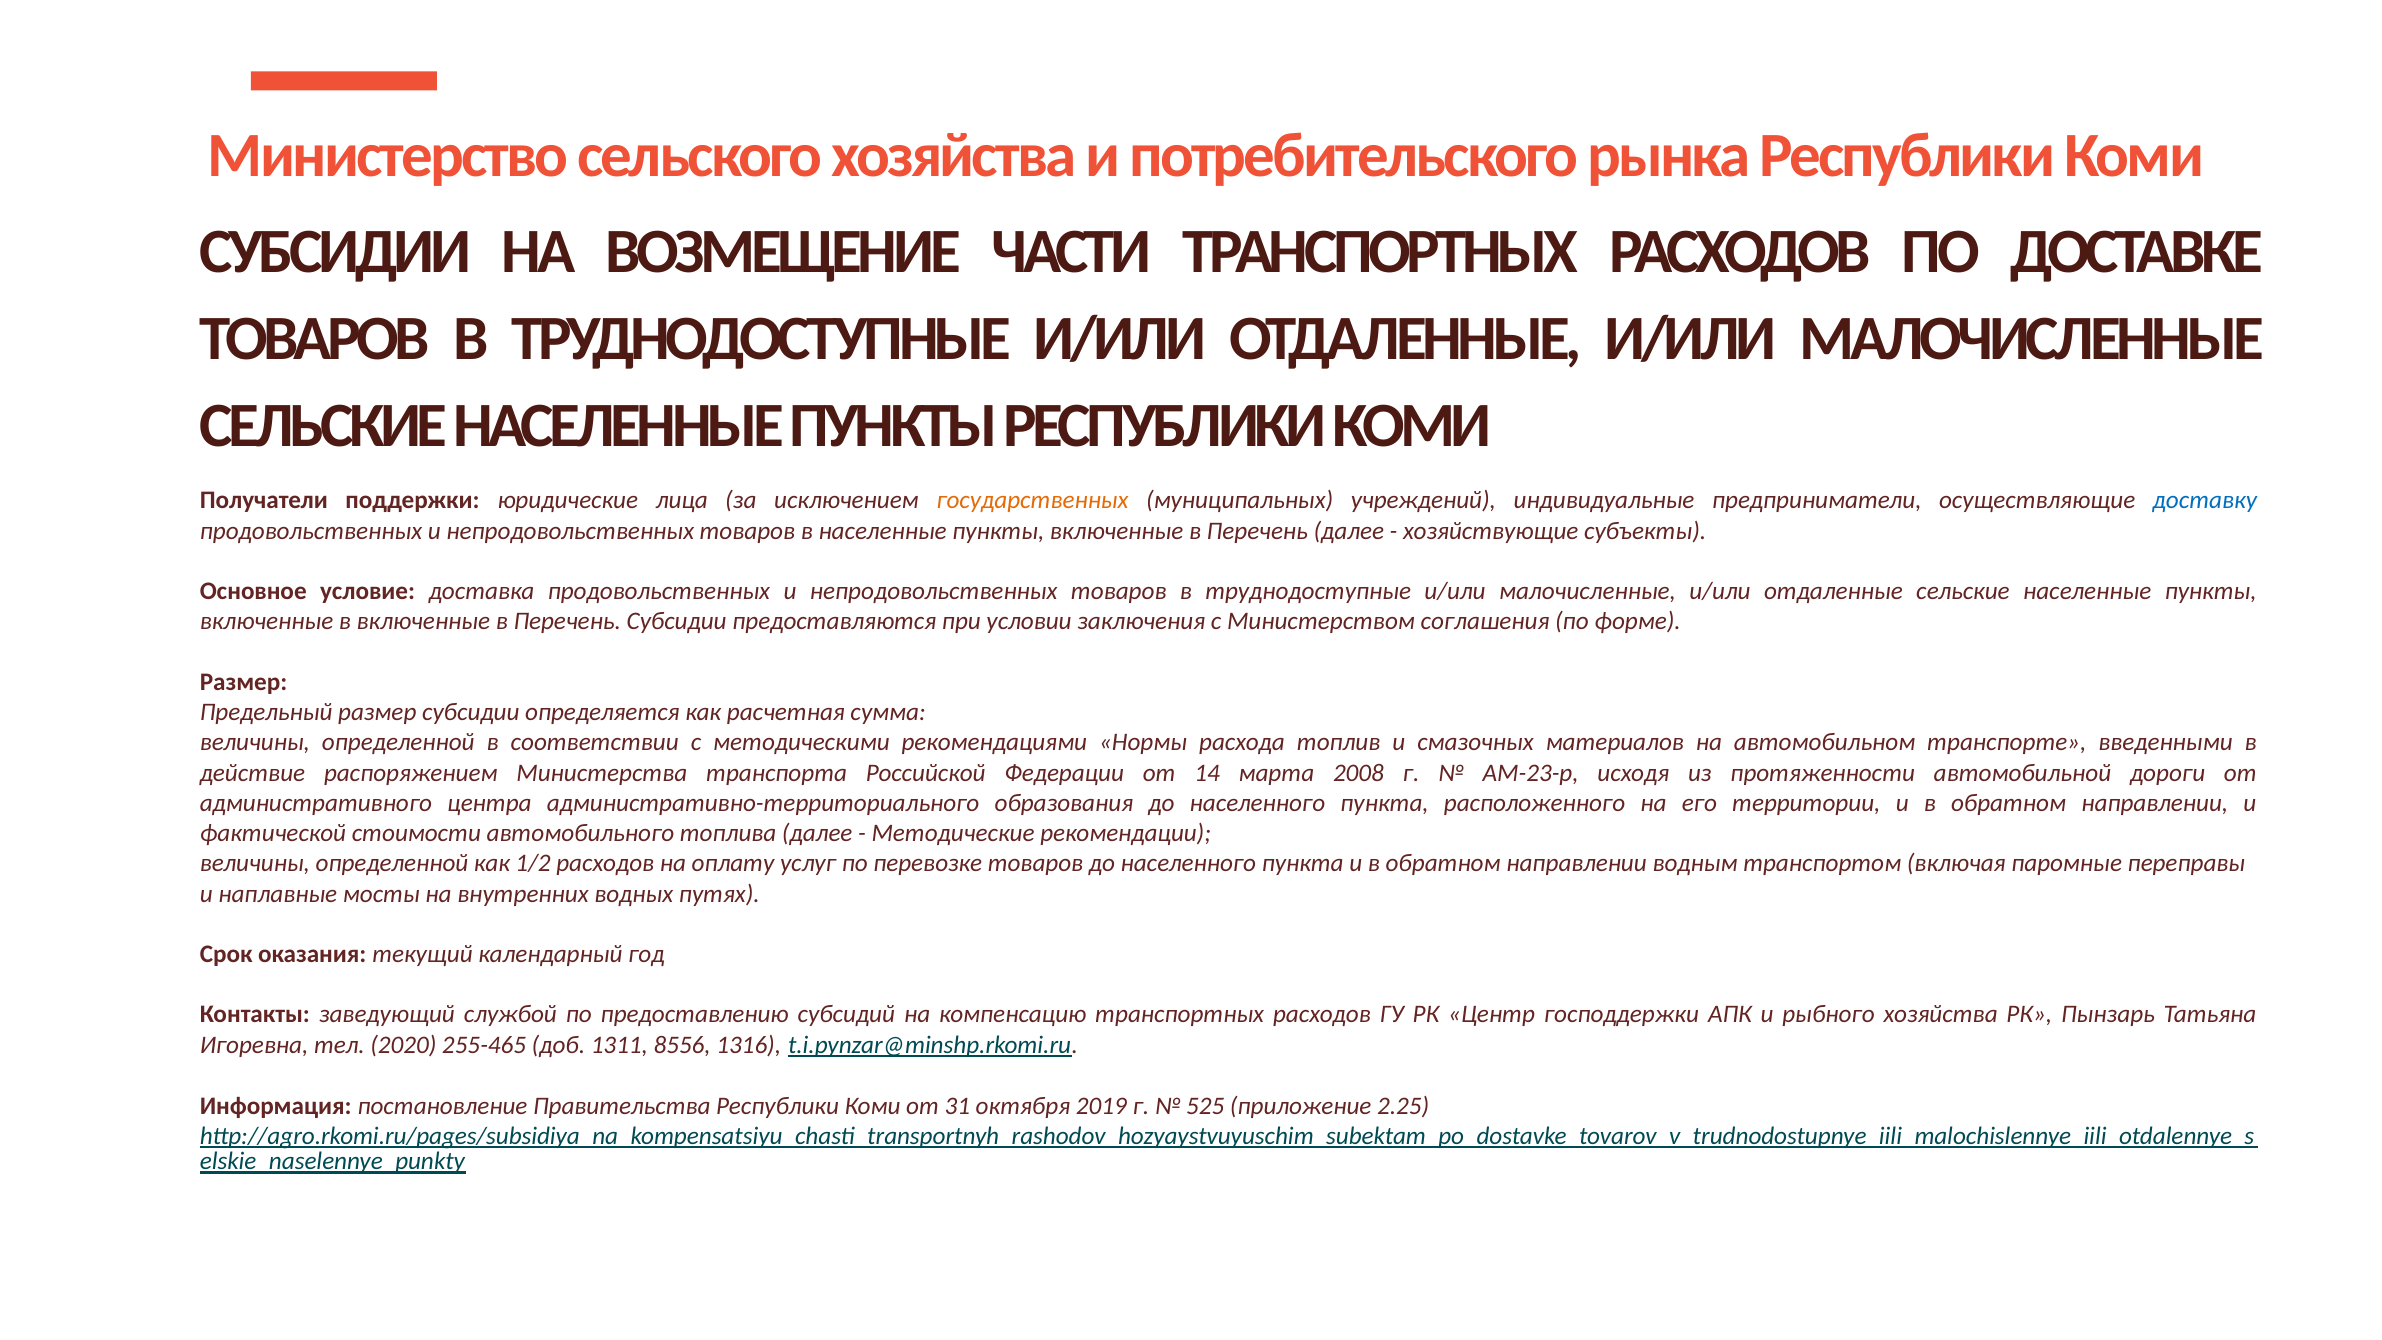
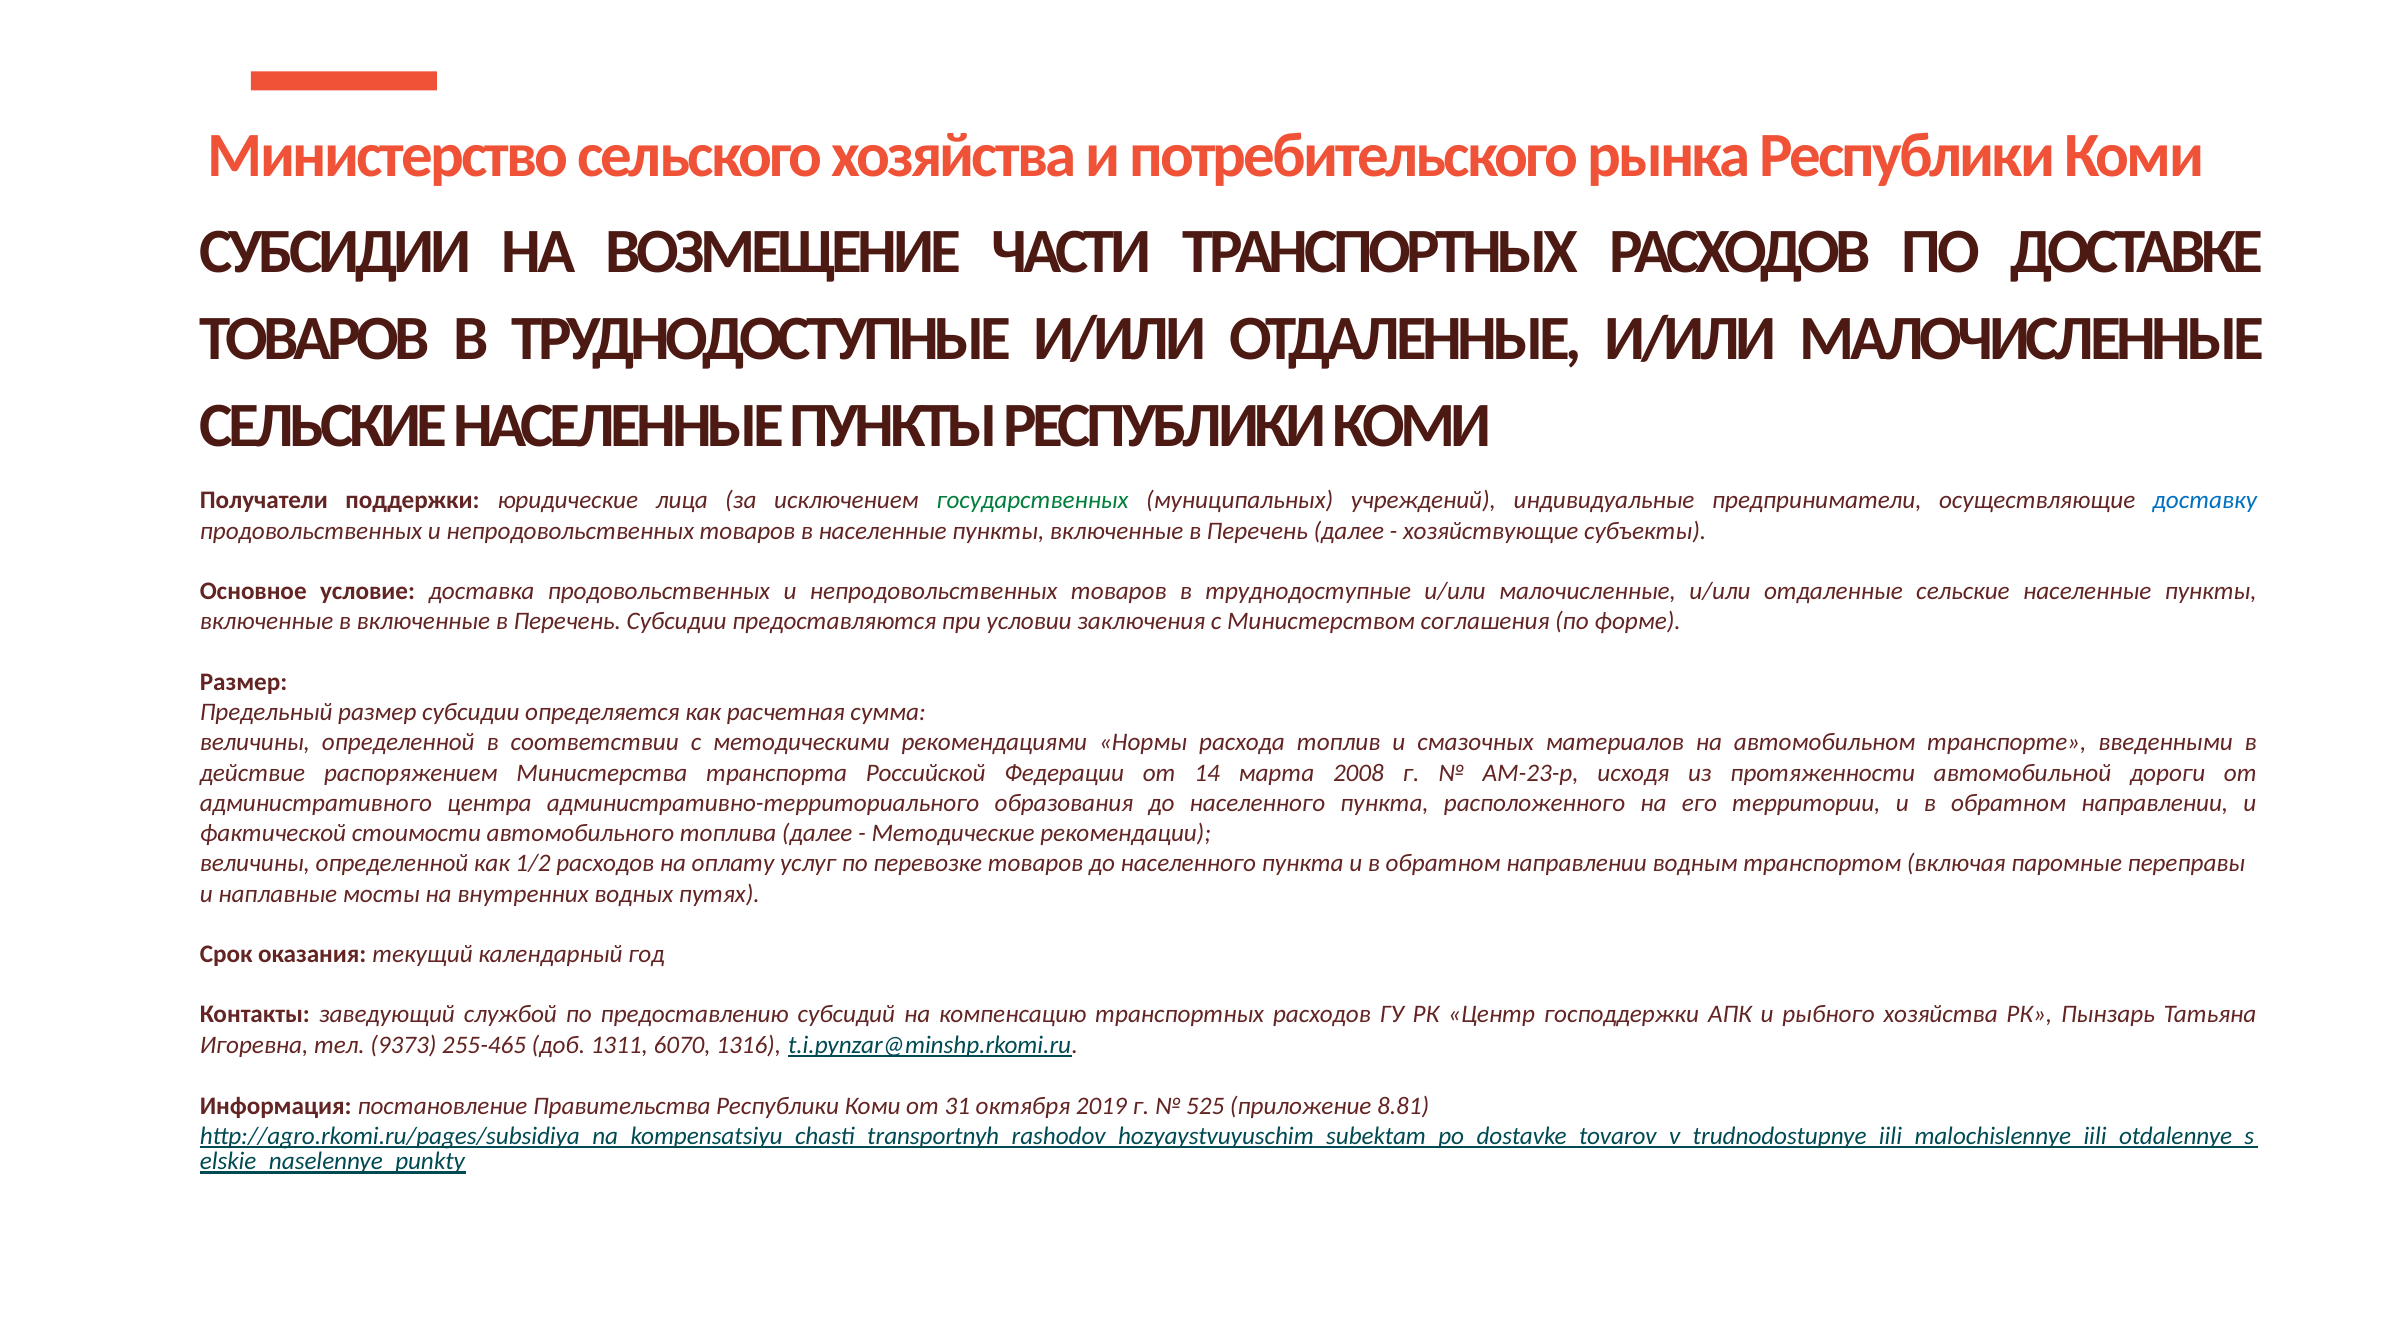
государственных colour: orange -> green
2020: 2020 -> 9373
8556: 8556 -> 6070
2.25: 2.25 -> 8.81
